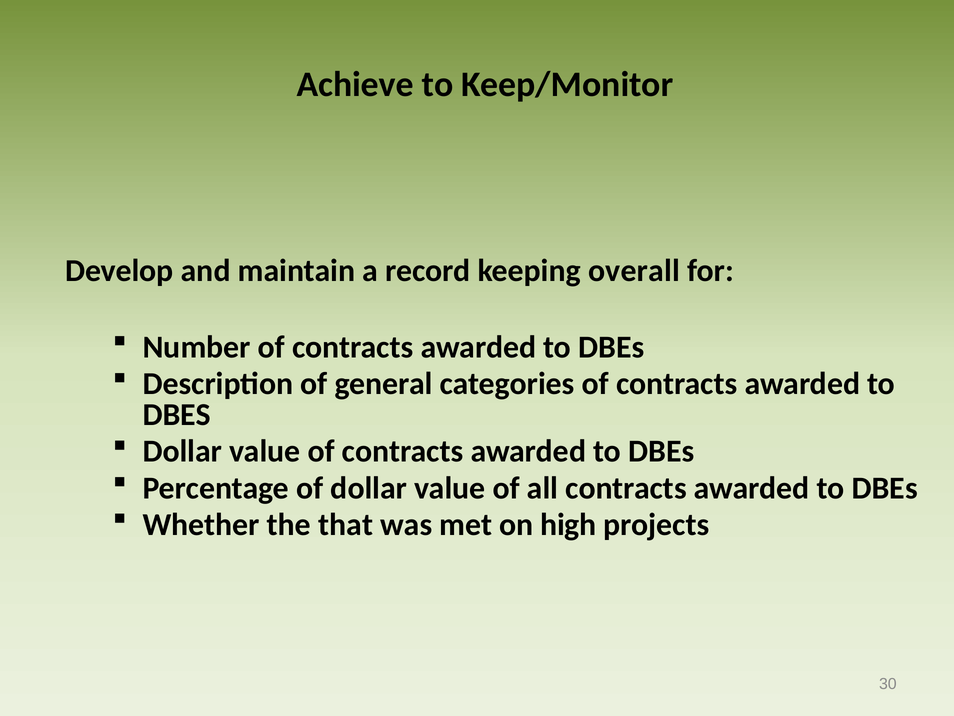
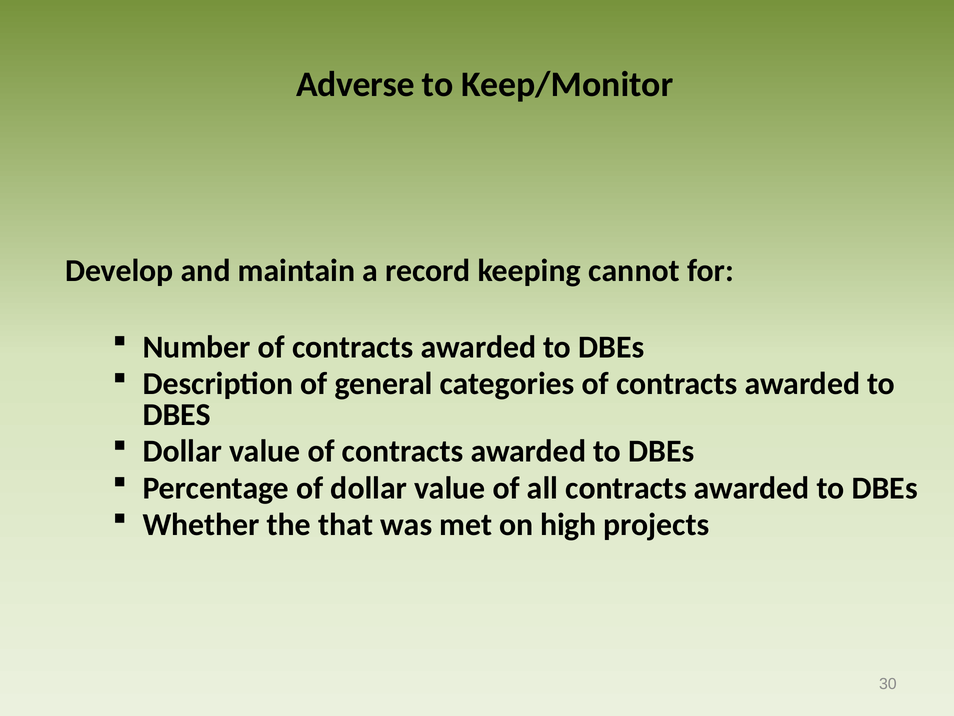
Achieve: Achieve -> Adverse
overall: overall -> cannot
